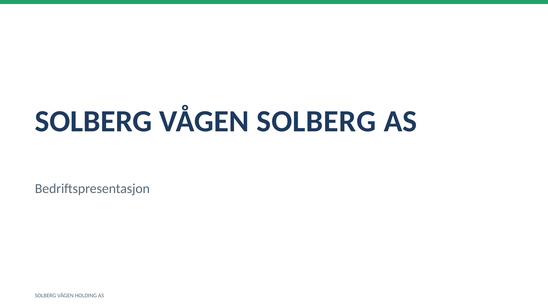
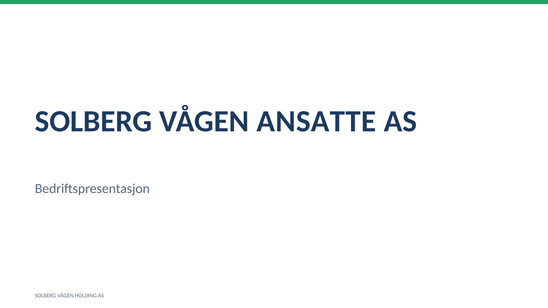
VÅGEN SOLBERG: SOLBERG -> ANSATTE
